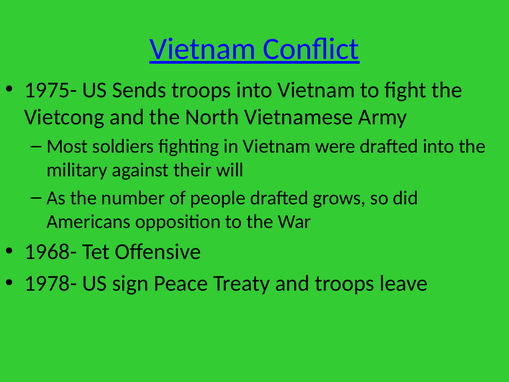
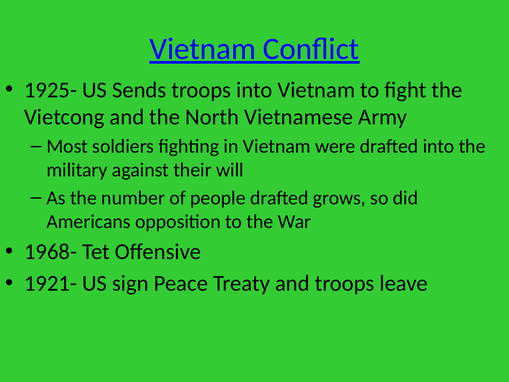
1975-: 1975- -> 1925-
1978-: 1978- -> 1921-
